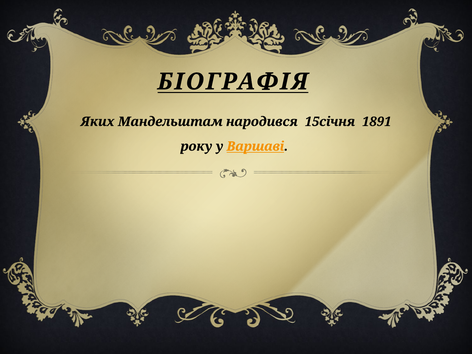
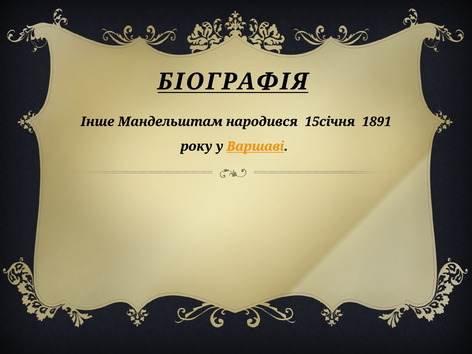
Яких: Яких -> Інше
